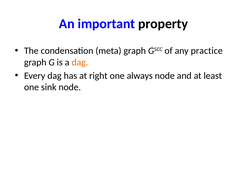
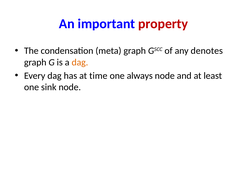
property colour: black -> red
practice: practice -> denotes
right: right -> time
